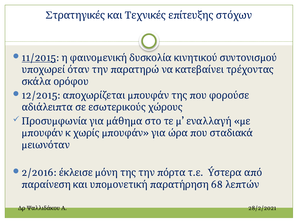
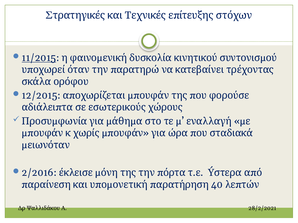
68: 68 -> 40
